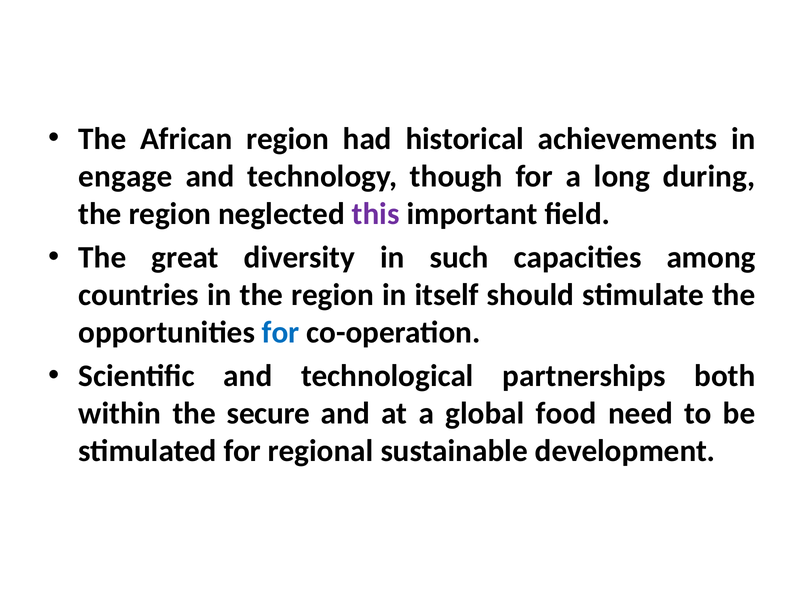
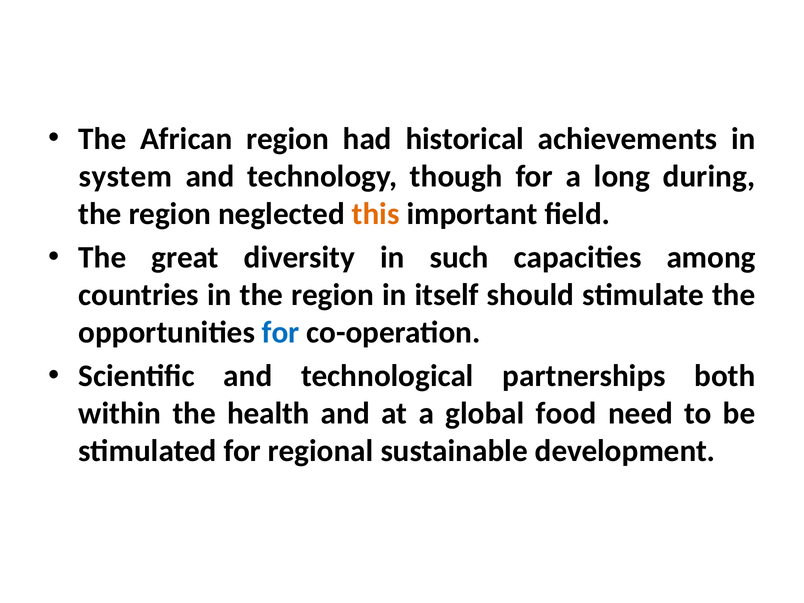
engage: engage -> system
this colour: purple -> orange
secure: secure -> health
